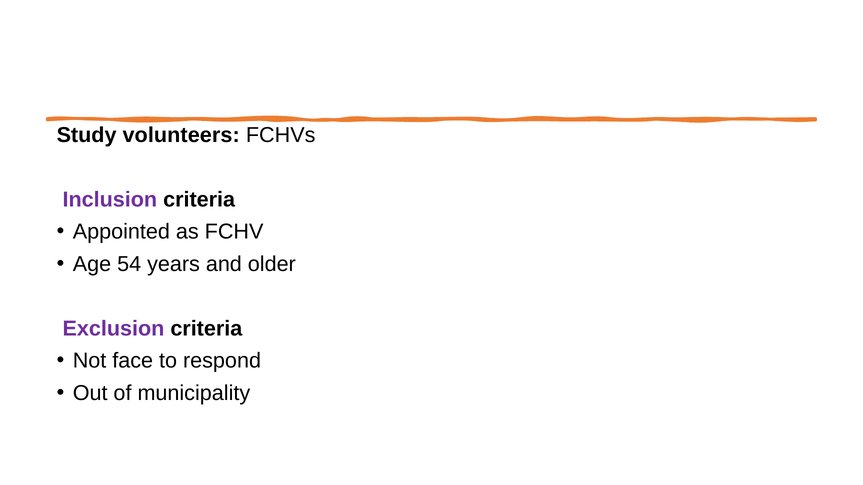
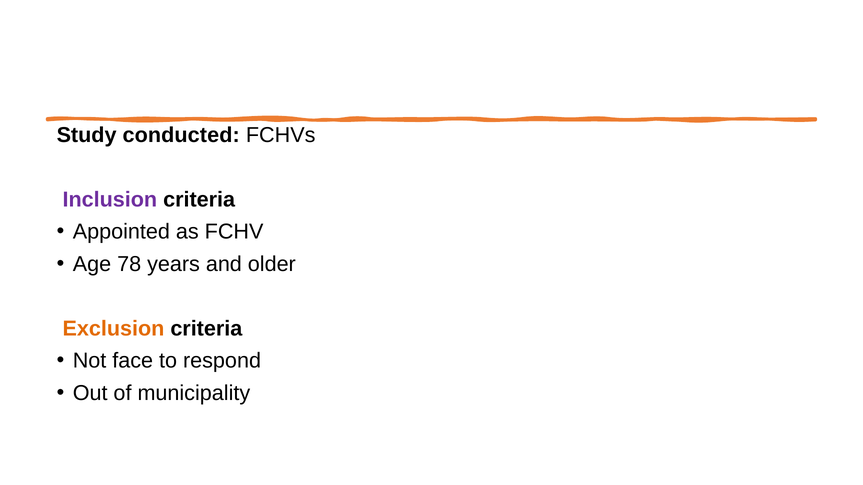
volunteers: volunteers -> conducted
54: 54 -> 78
Exclusion colour: purple -> orange
